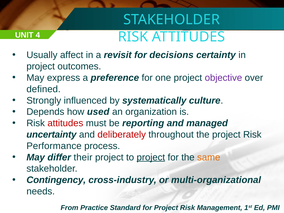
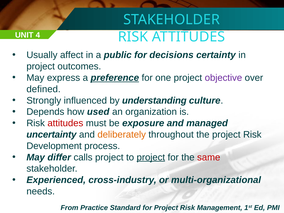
revisit: revisit -> public
preference underline: none -> present
systematically: systematically -> understanding
reporting: reporting -> exposure
deliberately colour: red -> orange
Performance: Performance -> Development
their: their -> calls
same colour: orange -> red
Contingency: Contingency -> Experienced
